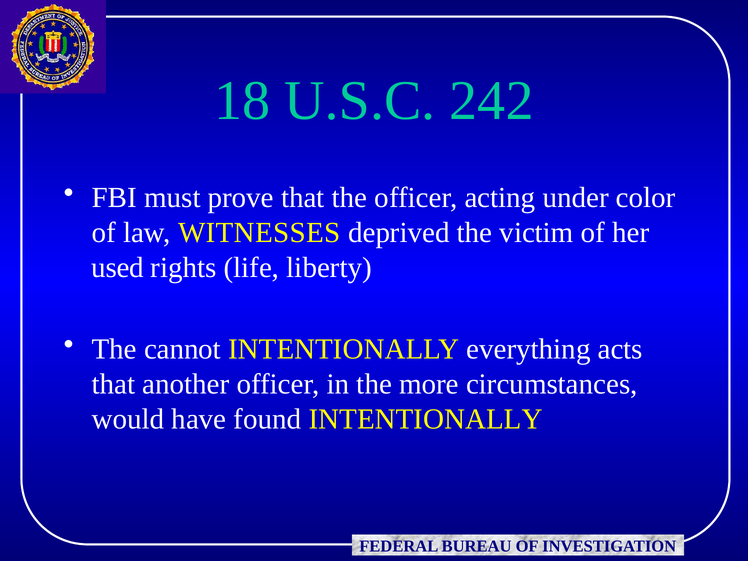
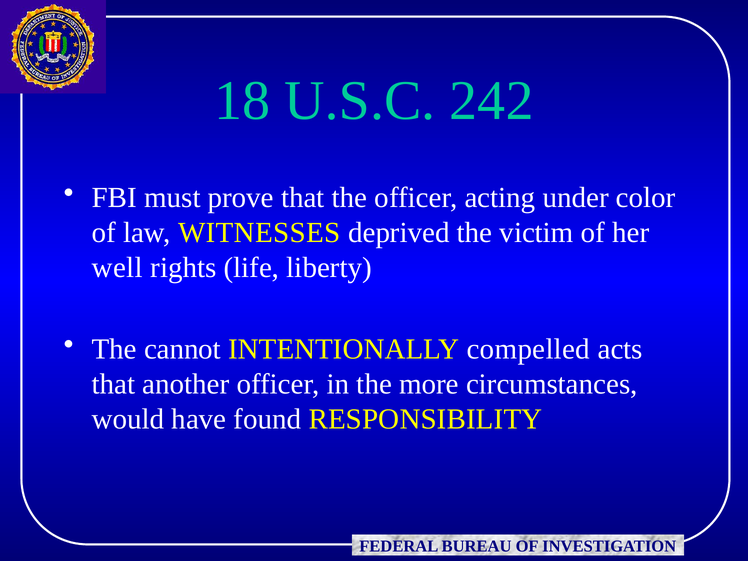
used: used -> well
everything: everything -> compelled
found INTENTIONALLY: INTENTIONALLY -> RESPONSIBILITY
